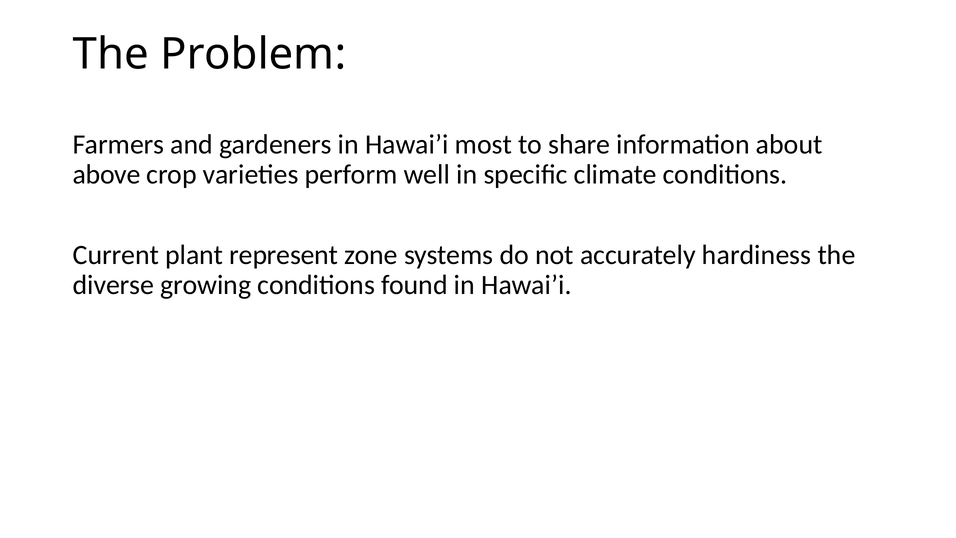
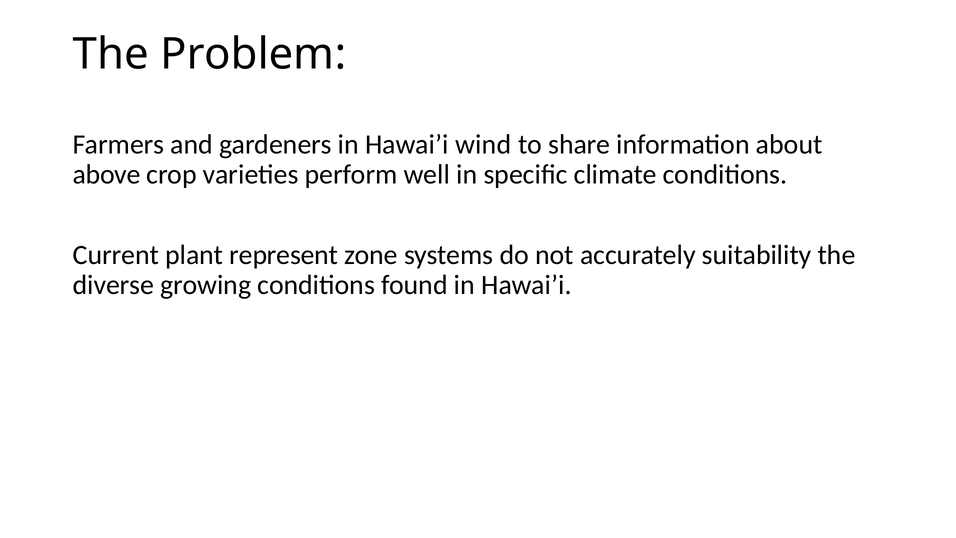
most: most -> wind
hardiness: hardiness -> suitability
